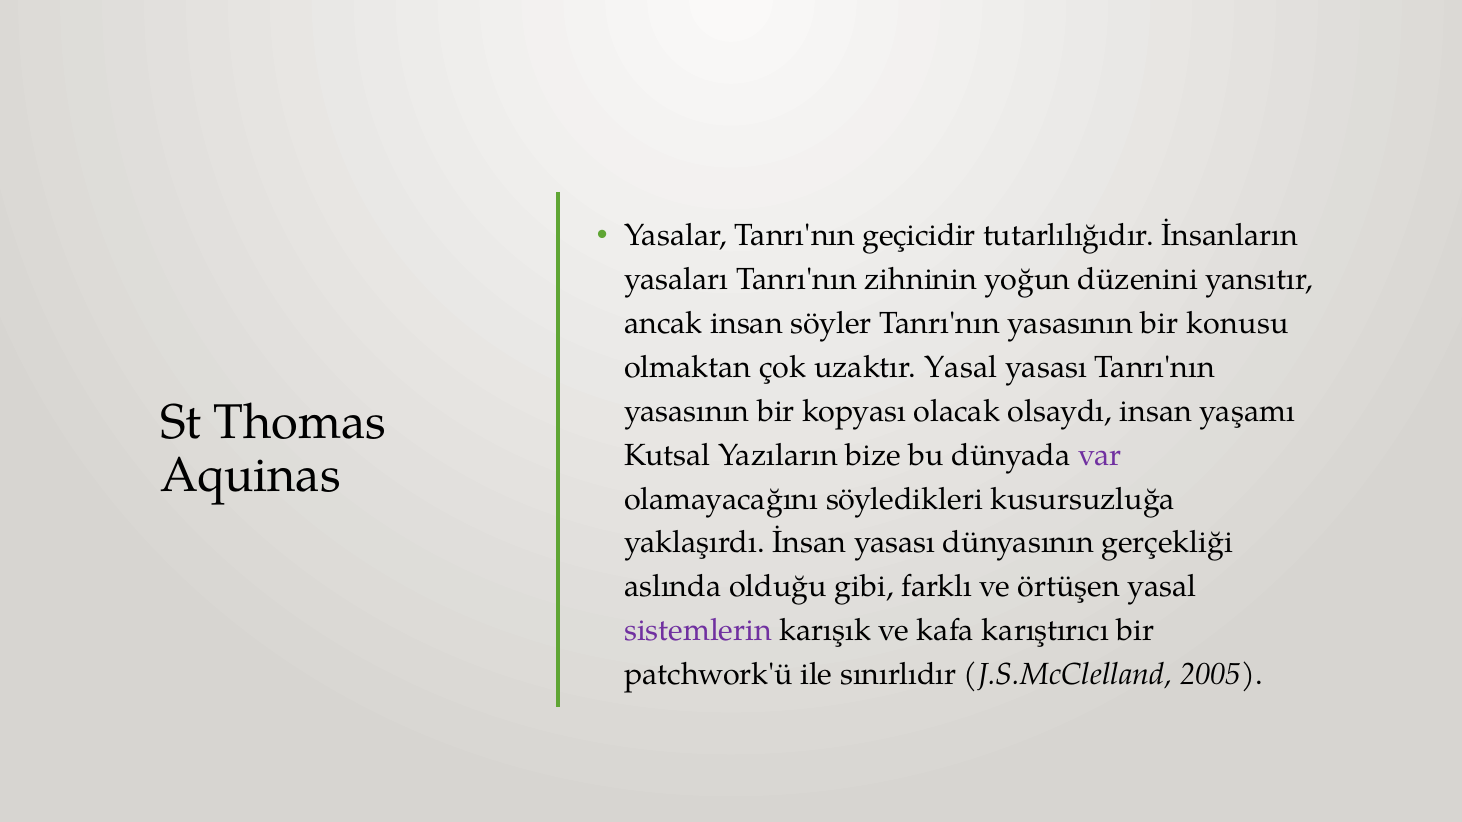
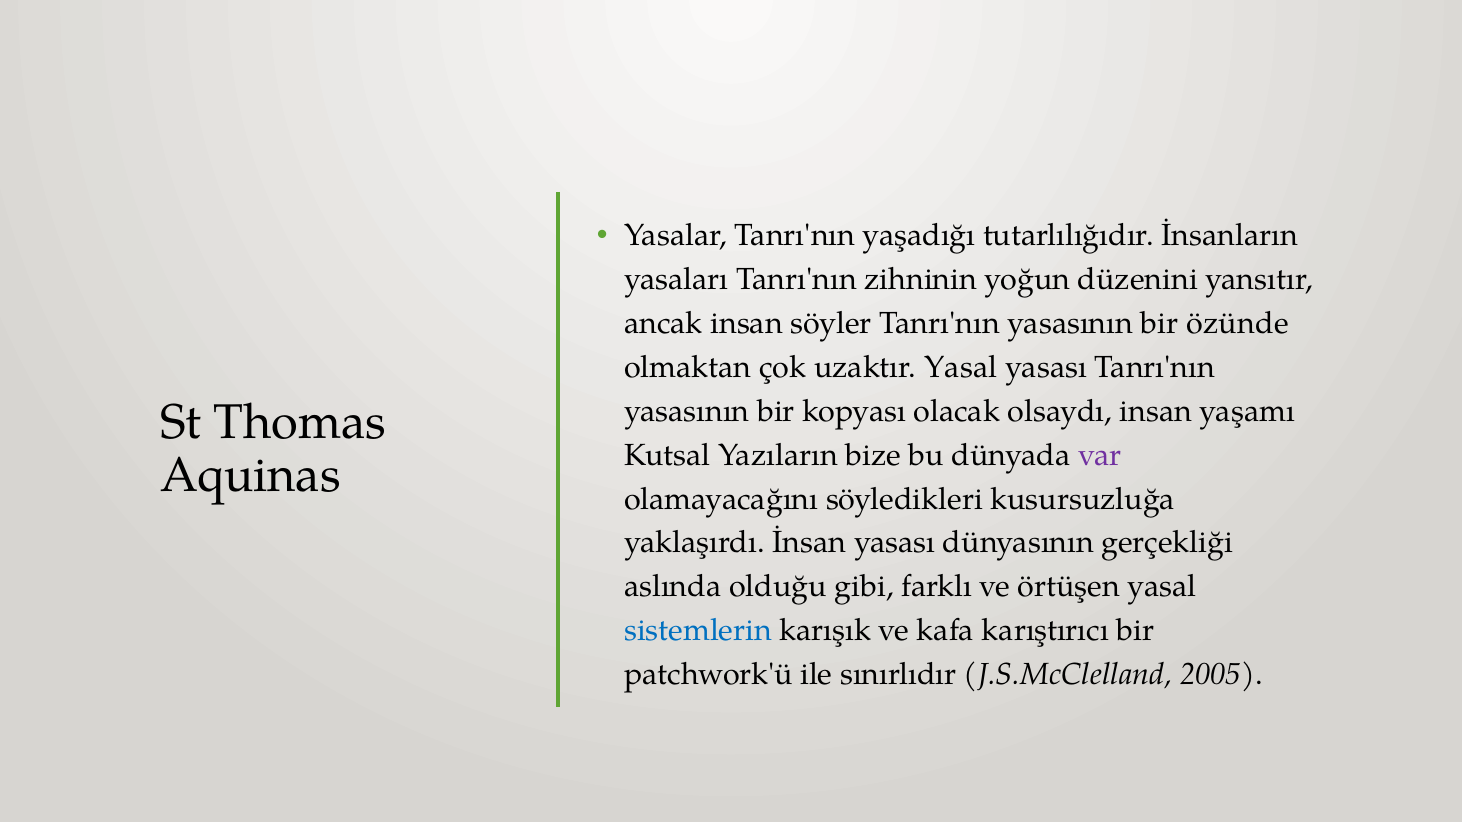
geçicidir: geçicidir -> yaşadığı
konusu: konusu -> özünde
sistemlerin colour: purple -> blue
